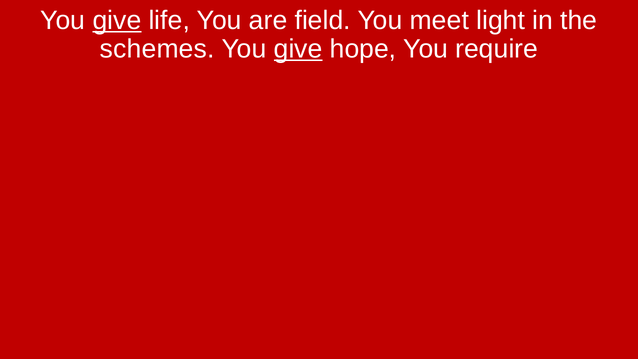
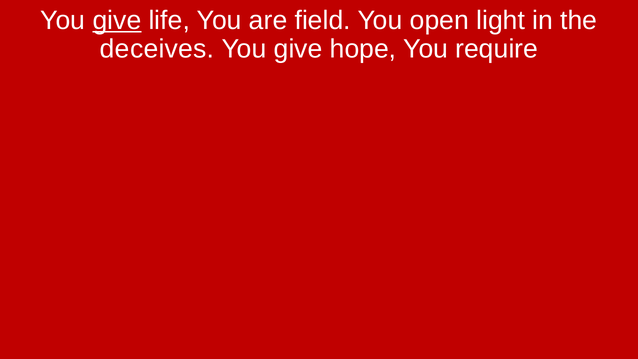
meet: meet -> open
schemes: schemes -> deceives
give at (298, 49) underline: present -> none
